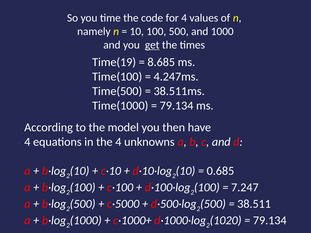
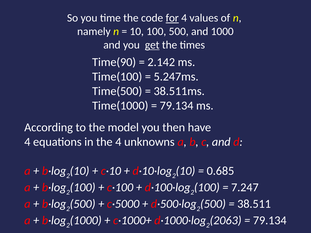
for underline: none -> present
Time(19: Time(19 -> Time(90
8.685: 8.685 -> 2.142
4.247ms: 4.247ms -> 5.247ms
1020: 1020 -> 2063
